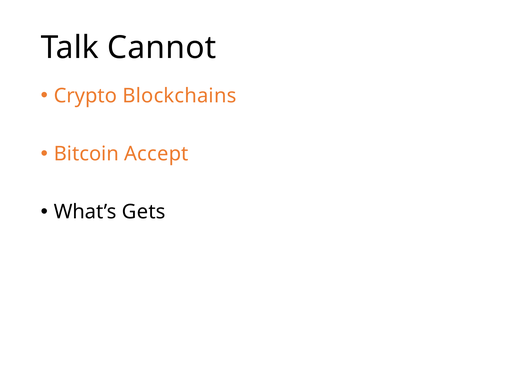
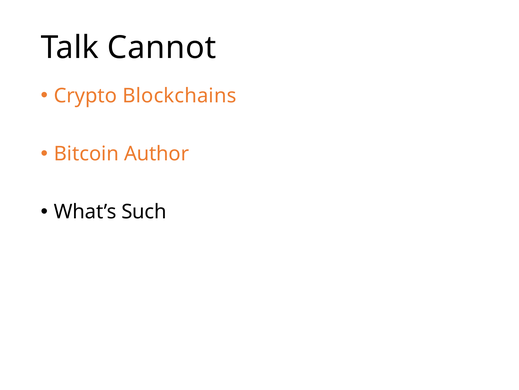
Accept: Accept -> Author
Gets: Gets -> Such
